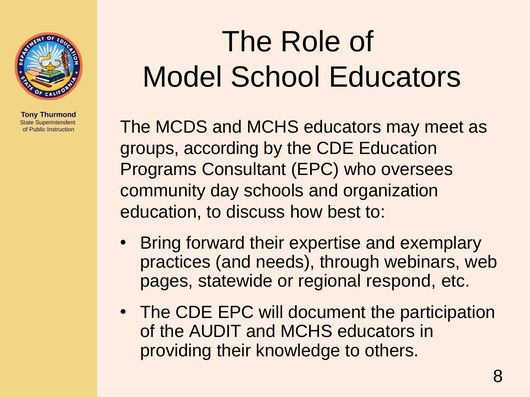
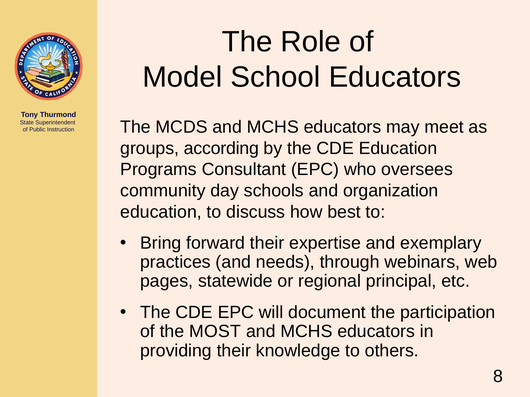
respond: respond -> principal
AUDIT: AUDIT -> MOST
